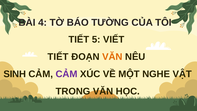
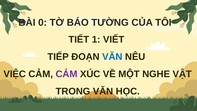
4: 4 -> 0
5: 5 -> 1
TIẾT at (58, 57): TIẾT -> TIẾP
VĂN at (112, 57) colour: orange -> blue
SINH: SINH -> VIỆC
